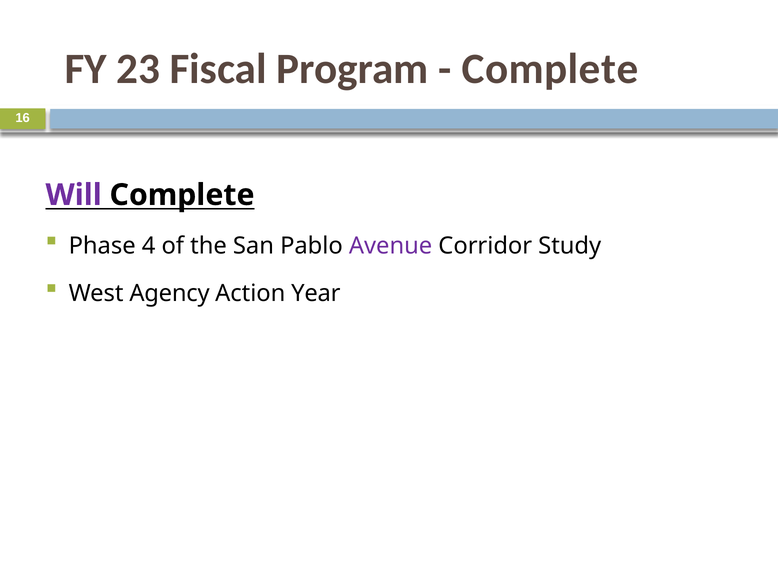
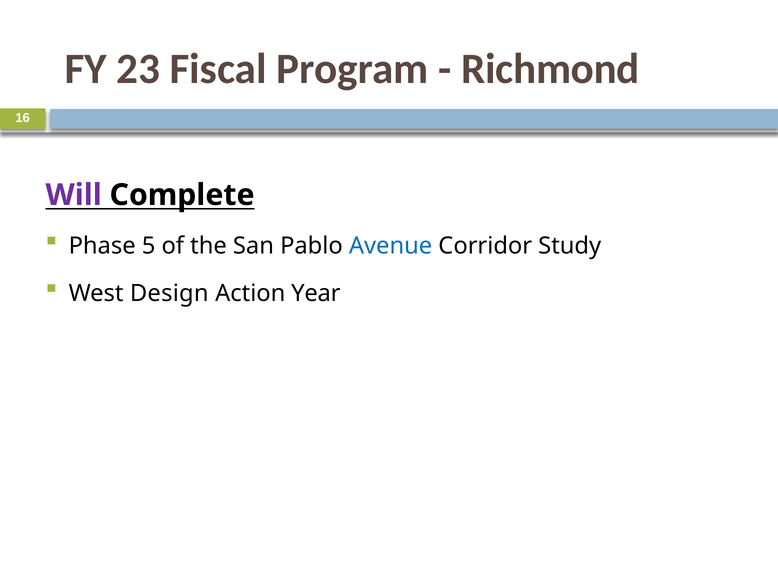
Complete at (550, 69): Complete -> Richmond
4: 4 -> 5
Avenue colour: purple -> blue
Agency: Agency -> Design
